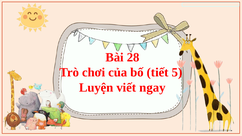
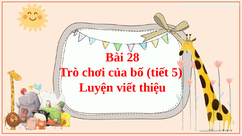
ngay: ngay -> thiệu
